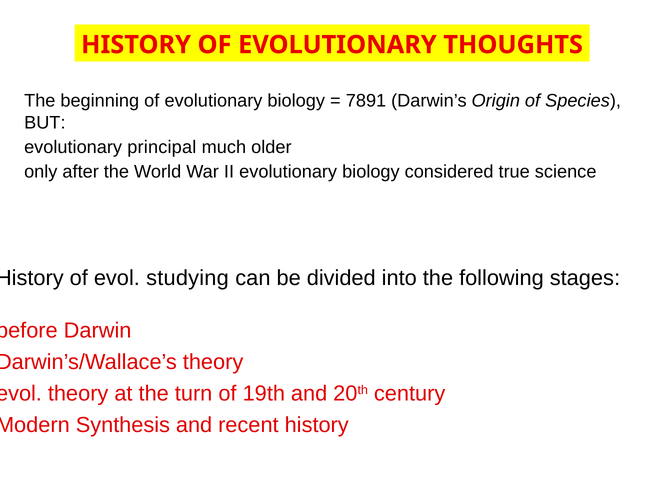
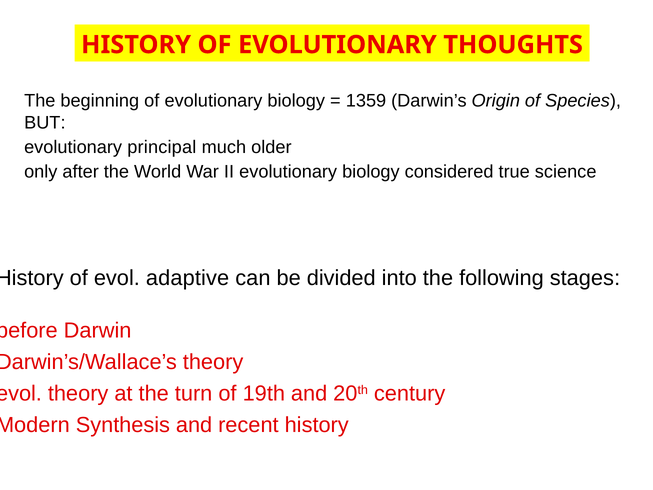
7891: 7891 -> 1359
studying: studying -> adaptive
